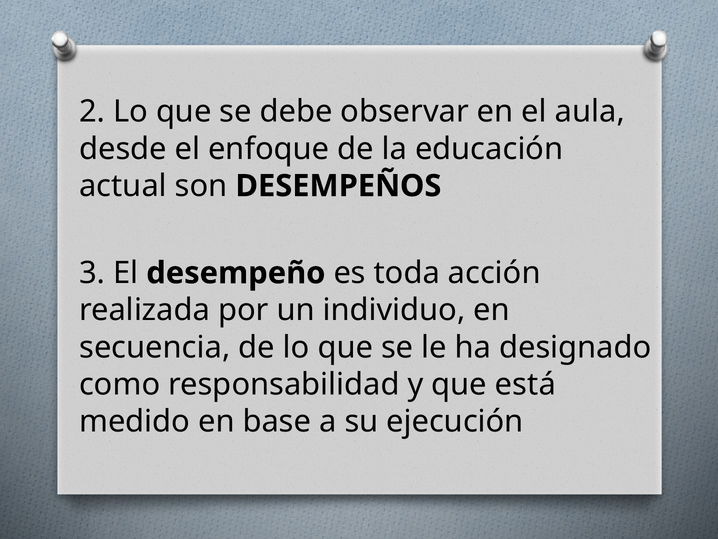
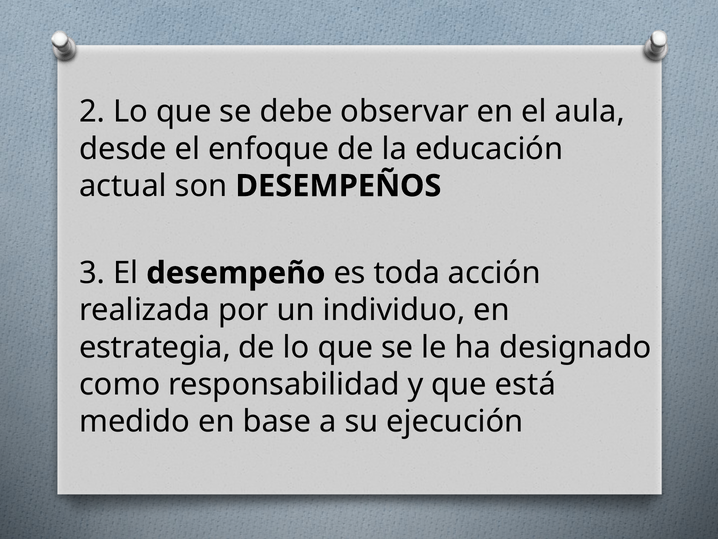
secuencia: secuencia -> estrategia
